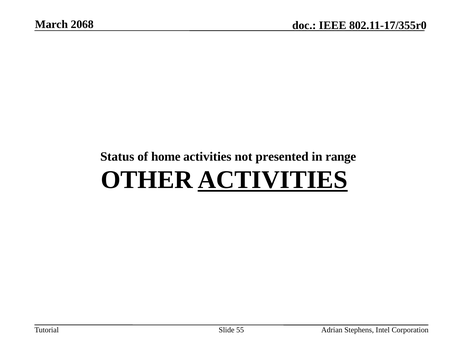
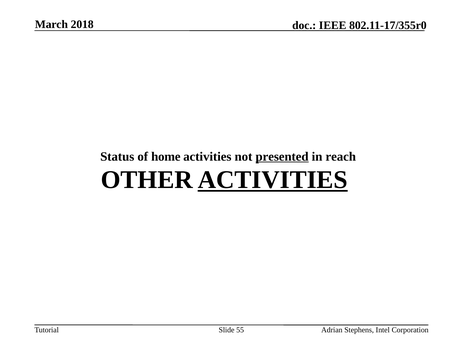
2068: 2068 -> 2018
presented underline: none -> present
range: range -> reach
